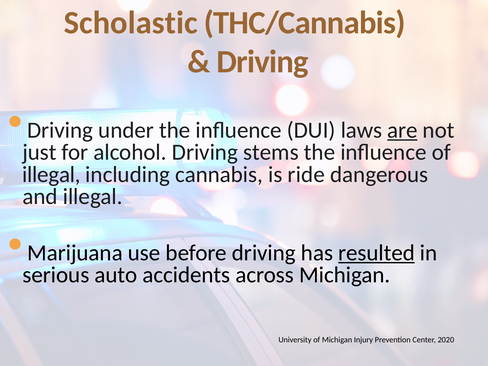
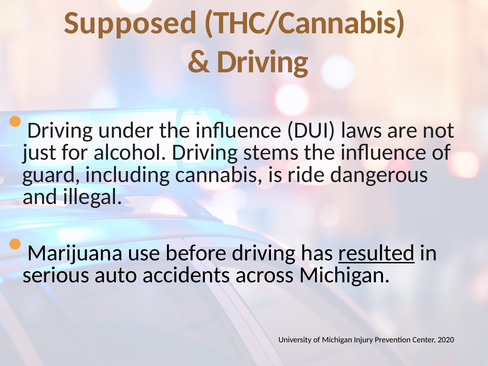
Scholastic: Scholastic -> Supposed
are underline: present -> none
illegal at (51, 174): illegal -> guard
